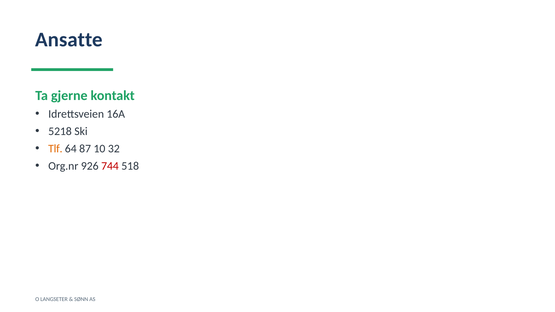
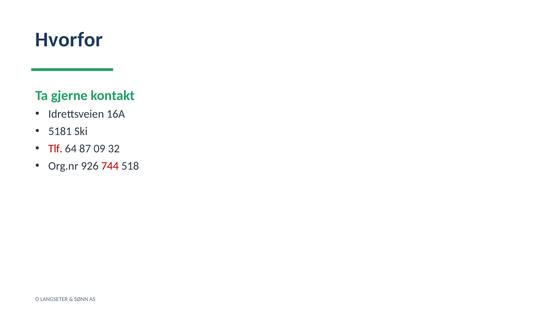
Ansatte: Ansatte -> Hvorfor
5218: 5218 -> 5181
Tlf colour: orange -> red
10: 10 -> 09
